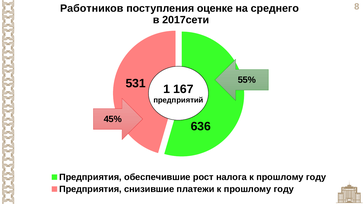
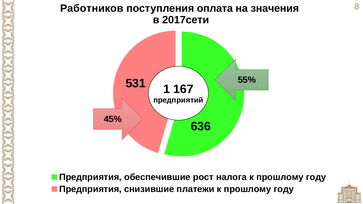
оценке: оценке -> оплата
среднего: среднего -> значения
